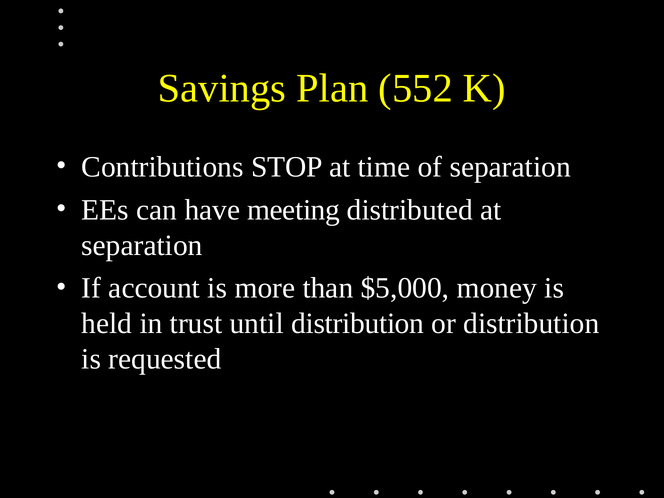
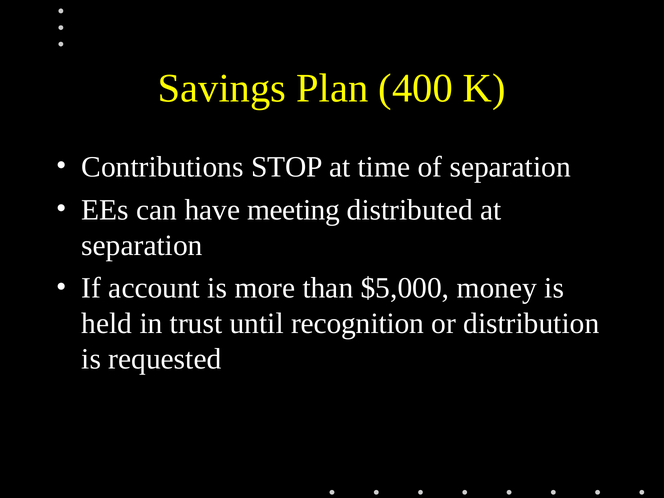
552: 552 -> 400
until distribution: distribution -> recognition
